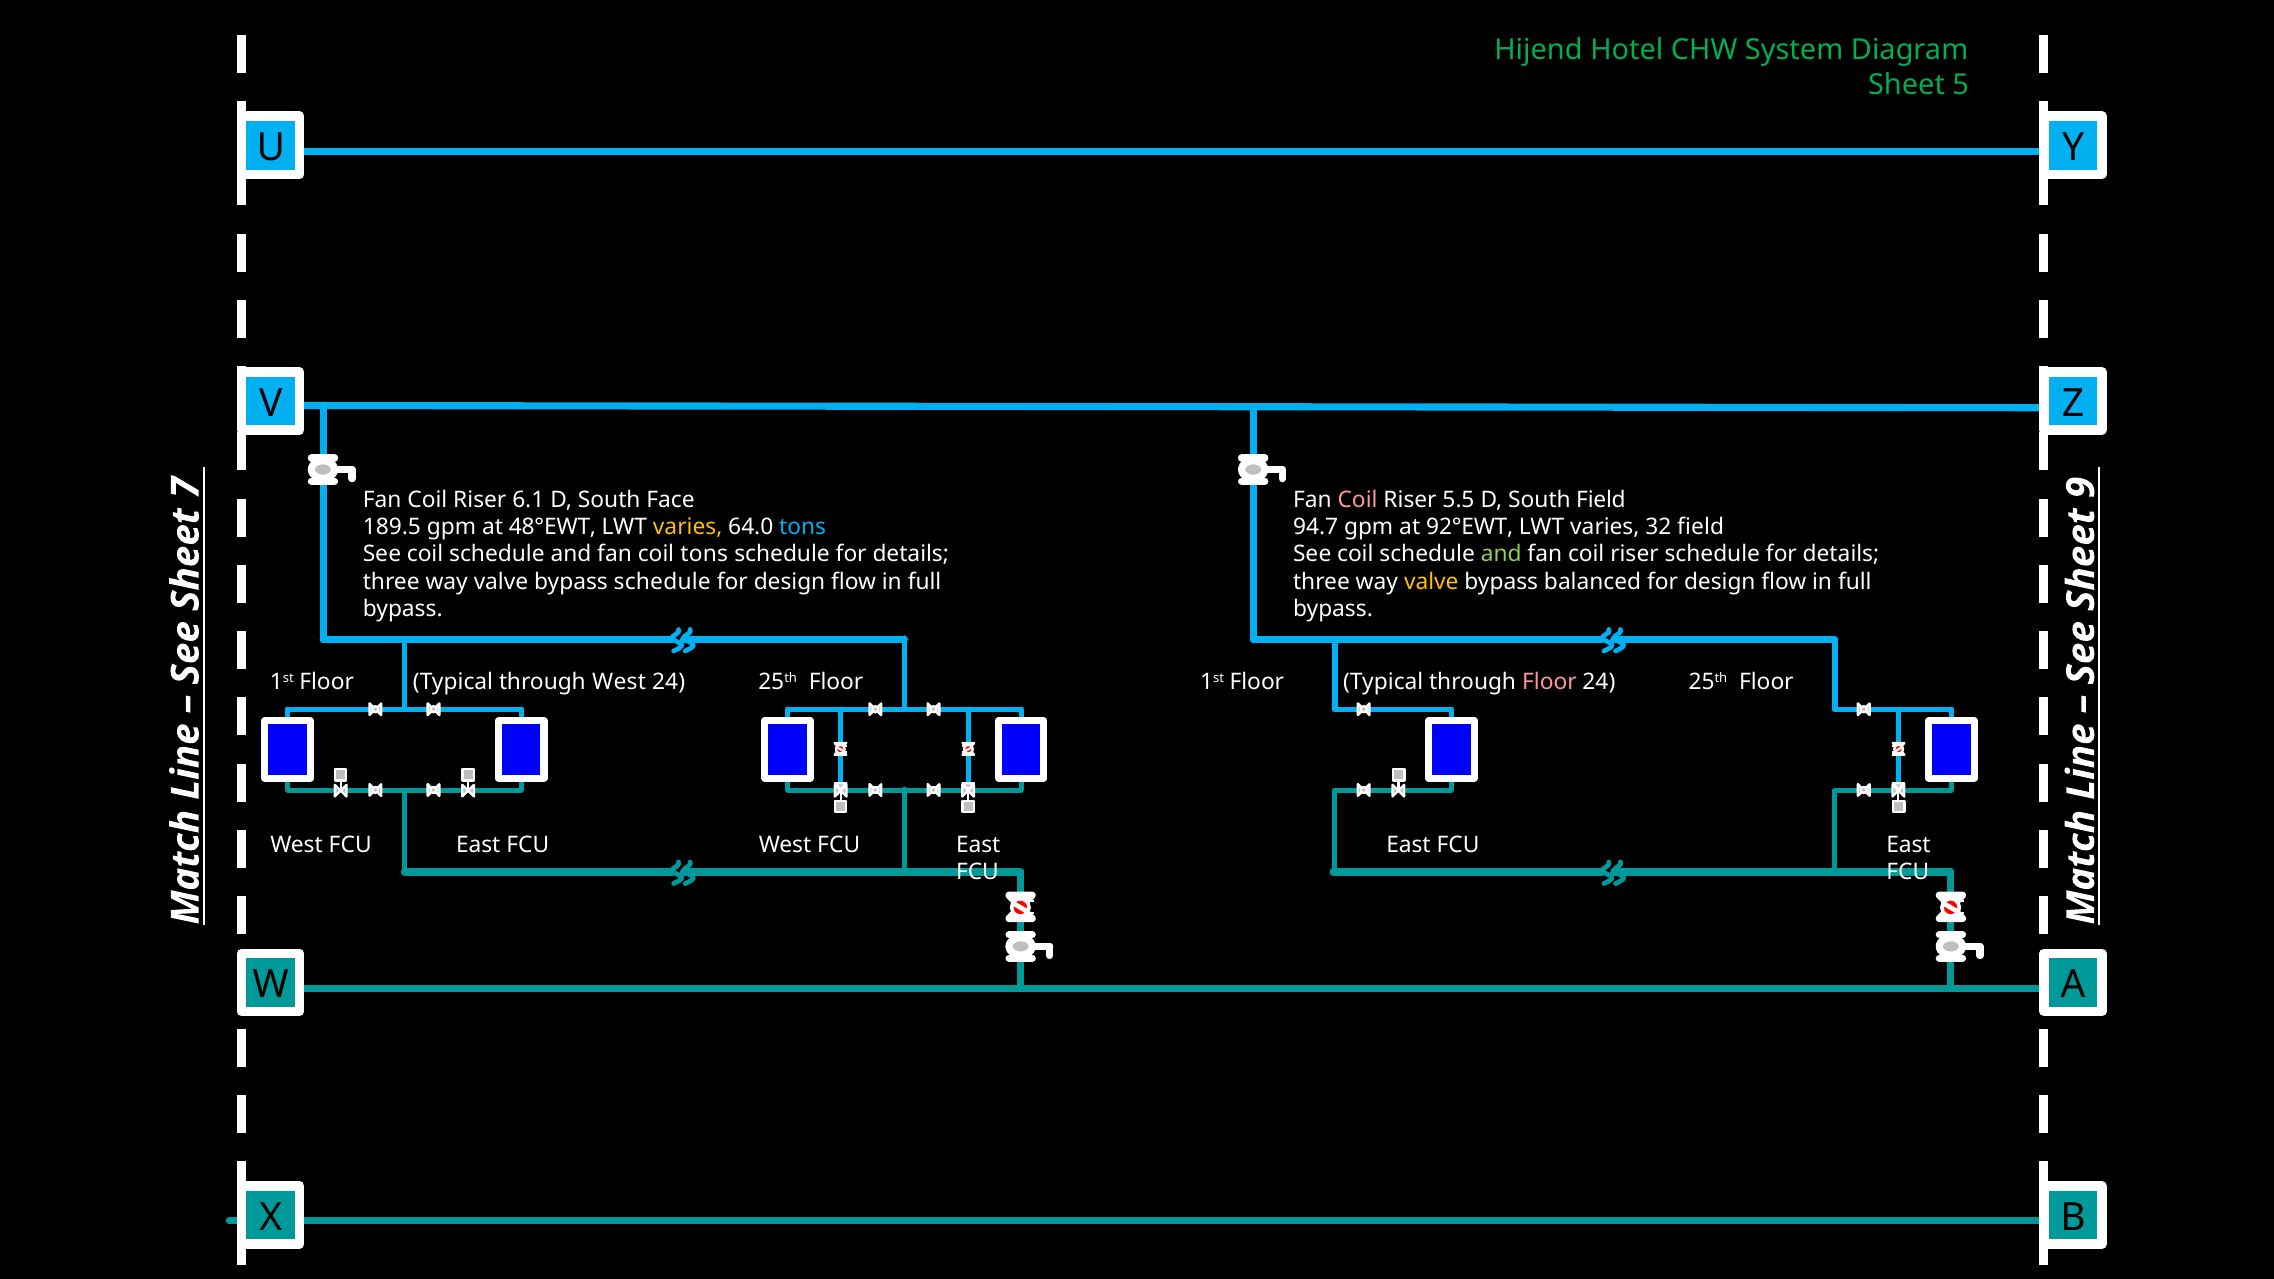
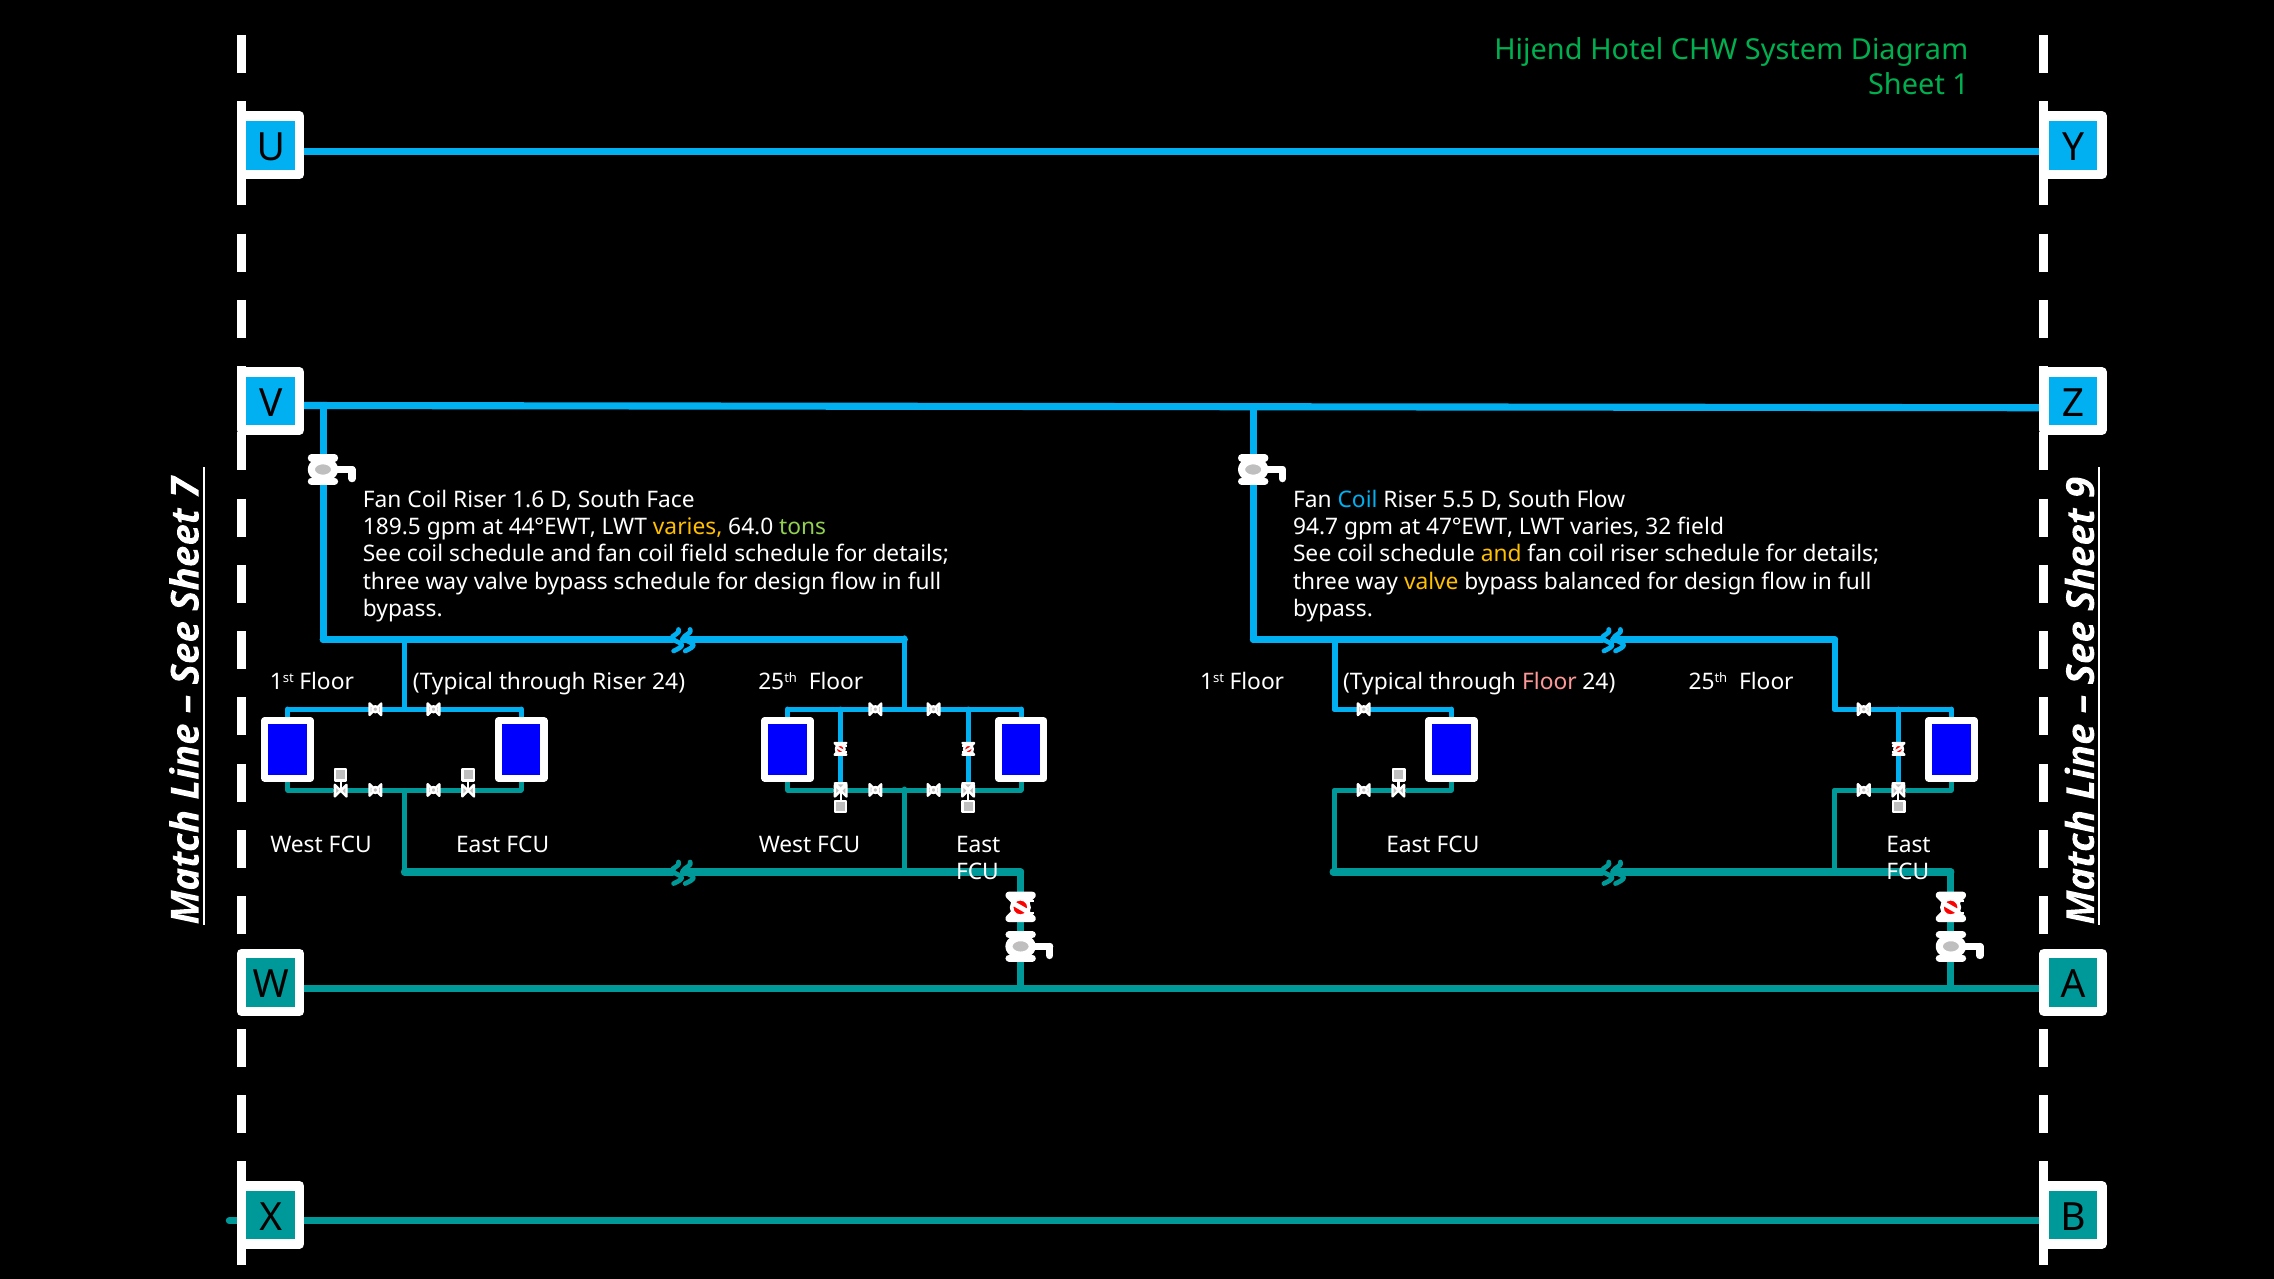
5: 5 -> 1
6.1: 6.1 -> 1.6
Coil at (1358, 500) colour: pink -> light blue
South Field: Field -> Flow
48°EWT: 48°EWT -> 44°EWT
tons at (803, 527) colour: light blue -> light green
92°EWT: 92°EWT -> 47°EWT
coil tons: tons -> field
and at (1501, 554) colour: light green -> yellow
through West: West -> Riser
